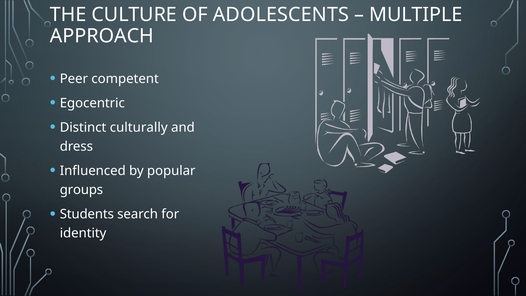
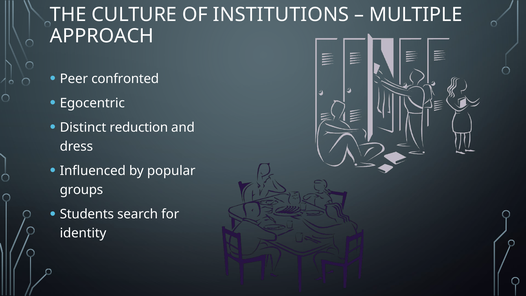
ADOLESCENTS: ADOLESCENTS -> INSTITUTIONS
competent: competent -> confronted
culturally: culturally -> reduction
